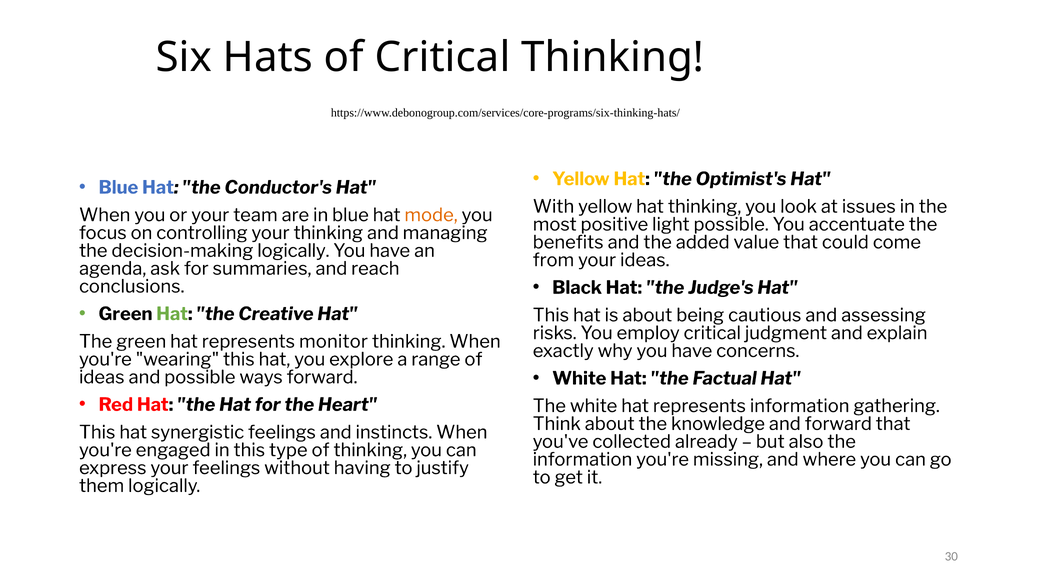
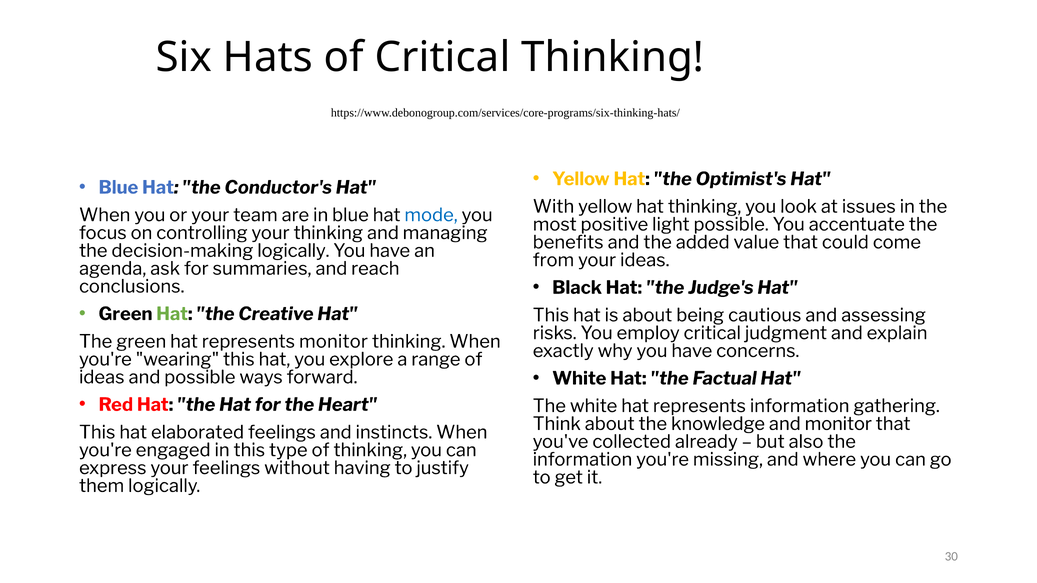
mode colour: orange -> blue
and forward: forward -> monitor
synergistic: synergistic -> elaborated
